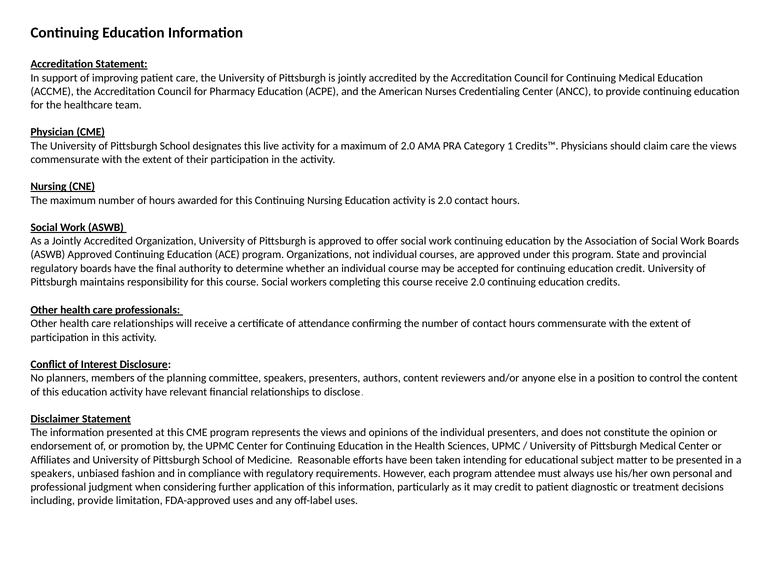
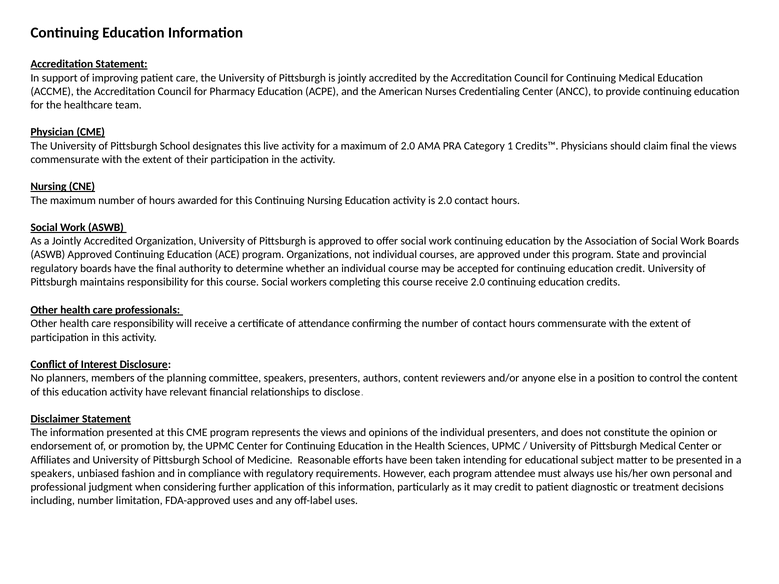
claim care: care -> final
care relationships: relationships -> responsibility
including provide: provide -> number
